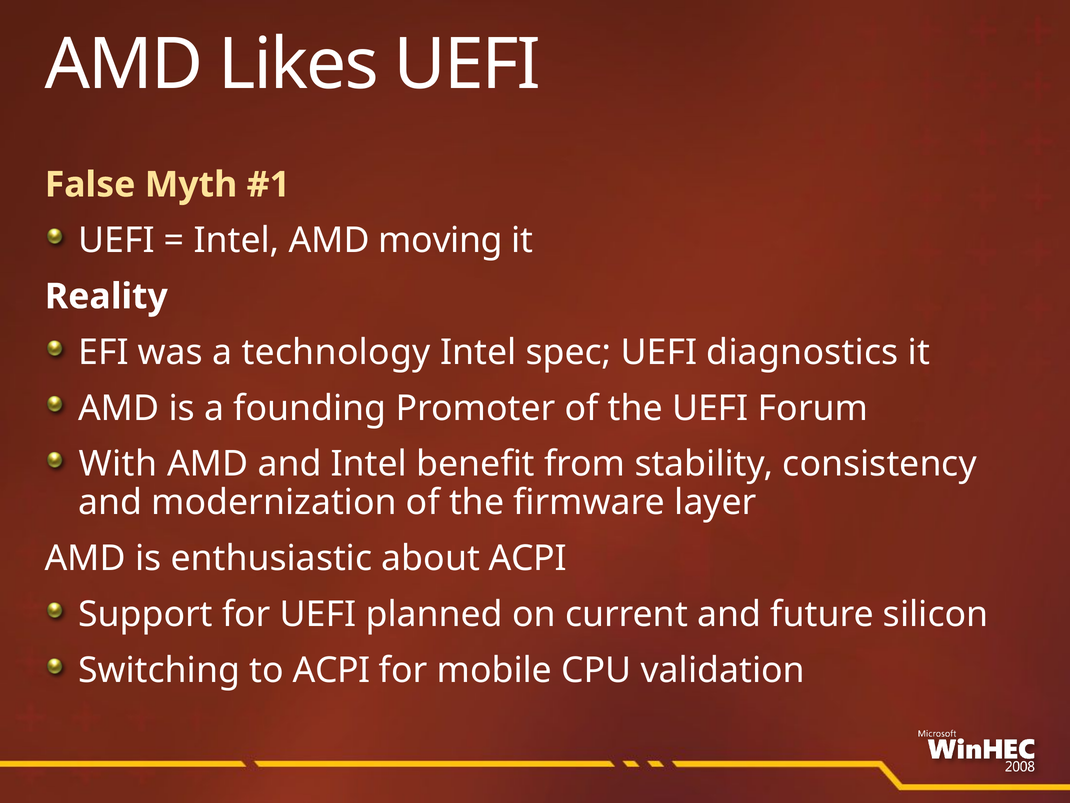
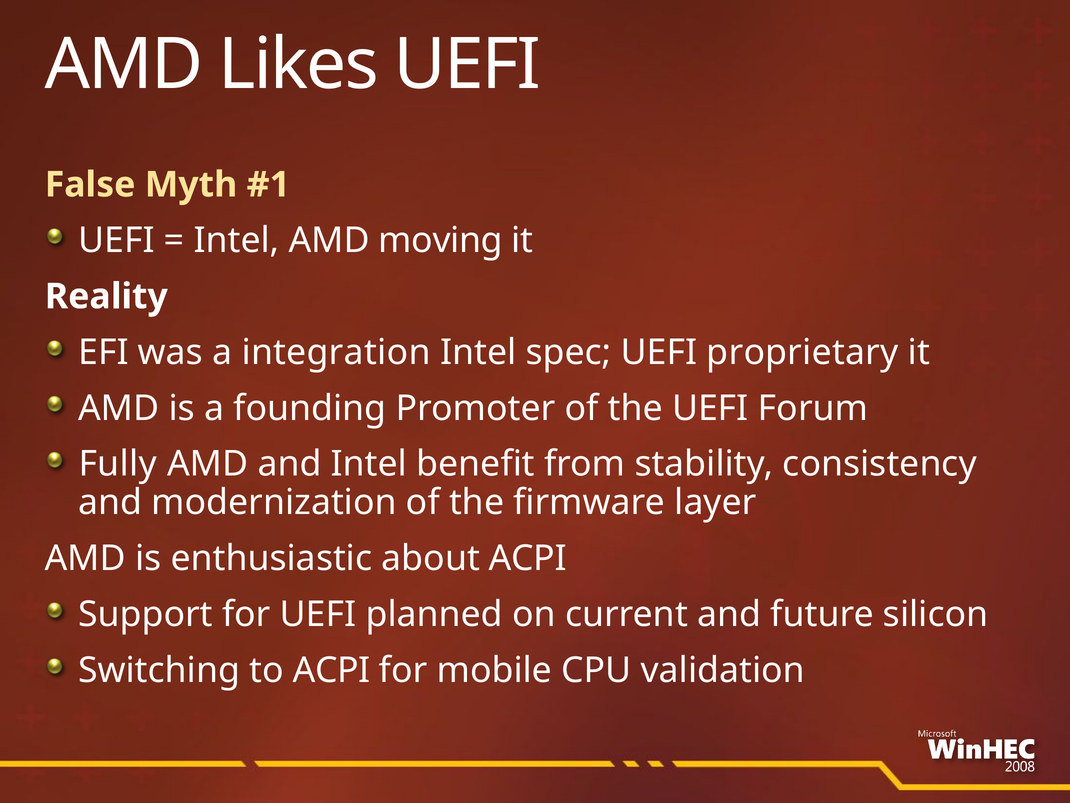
technology: technology -> integration
diagnostics: diagnostics -> proprietary
With: With -> Fully
